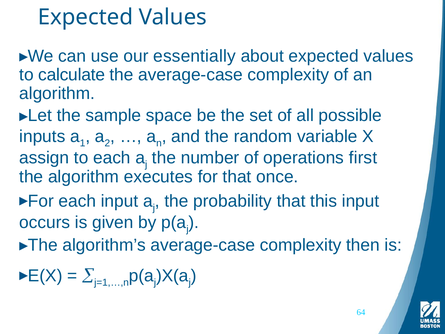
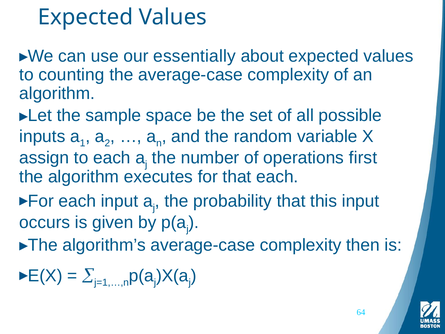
calculate: calculate -> counting
that once: once -> each
